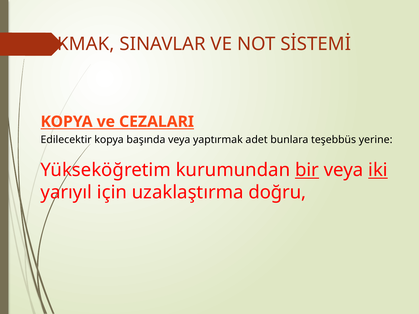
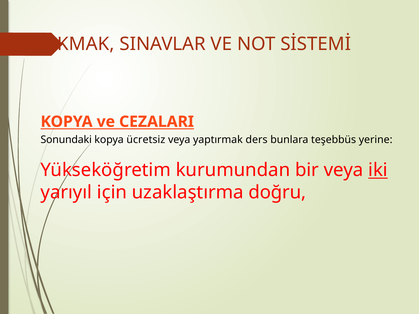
Edilecektir: Edilecektir -> Sonundaki
başında: başında -> ücretsiz
adet: adet -> ders
bir underline: present -> none
